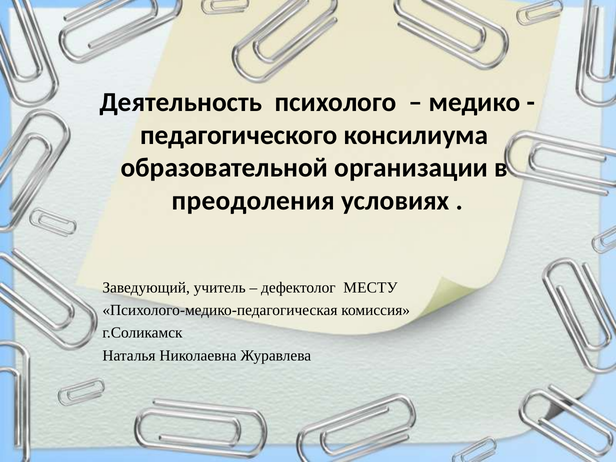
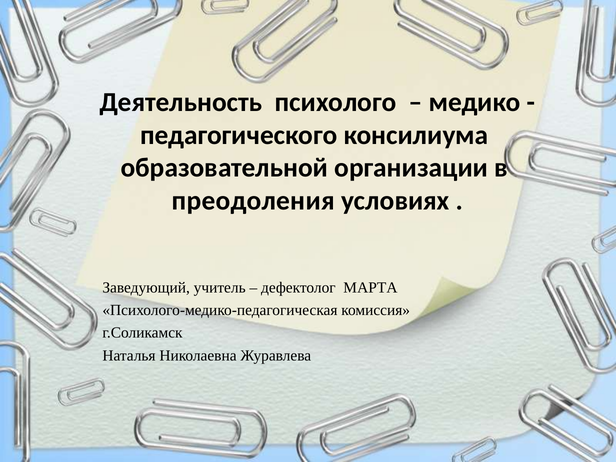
МЕСТУ: МЕСТУ -> МАРТА
